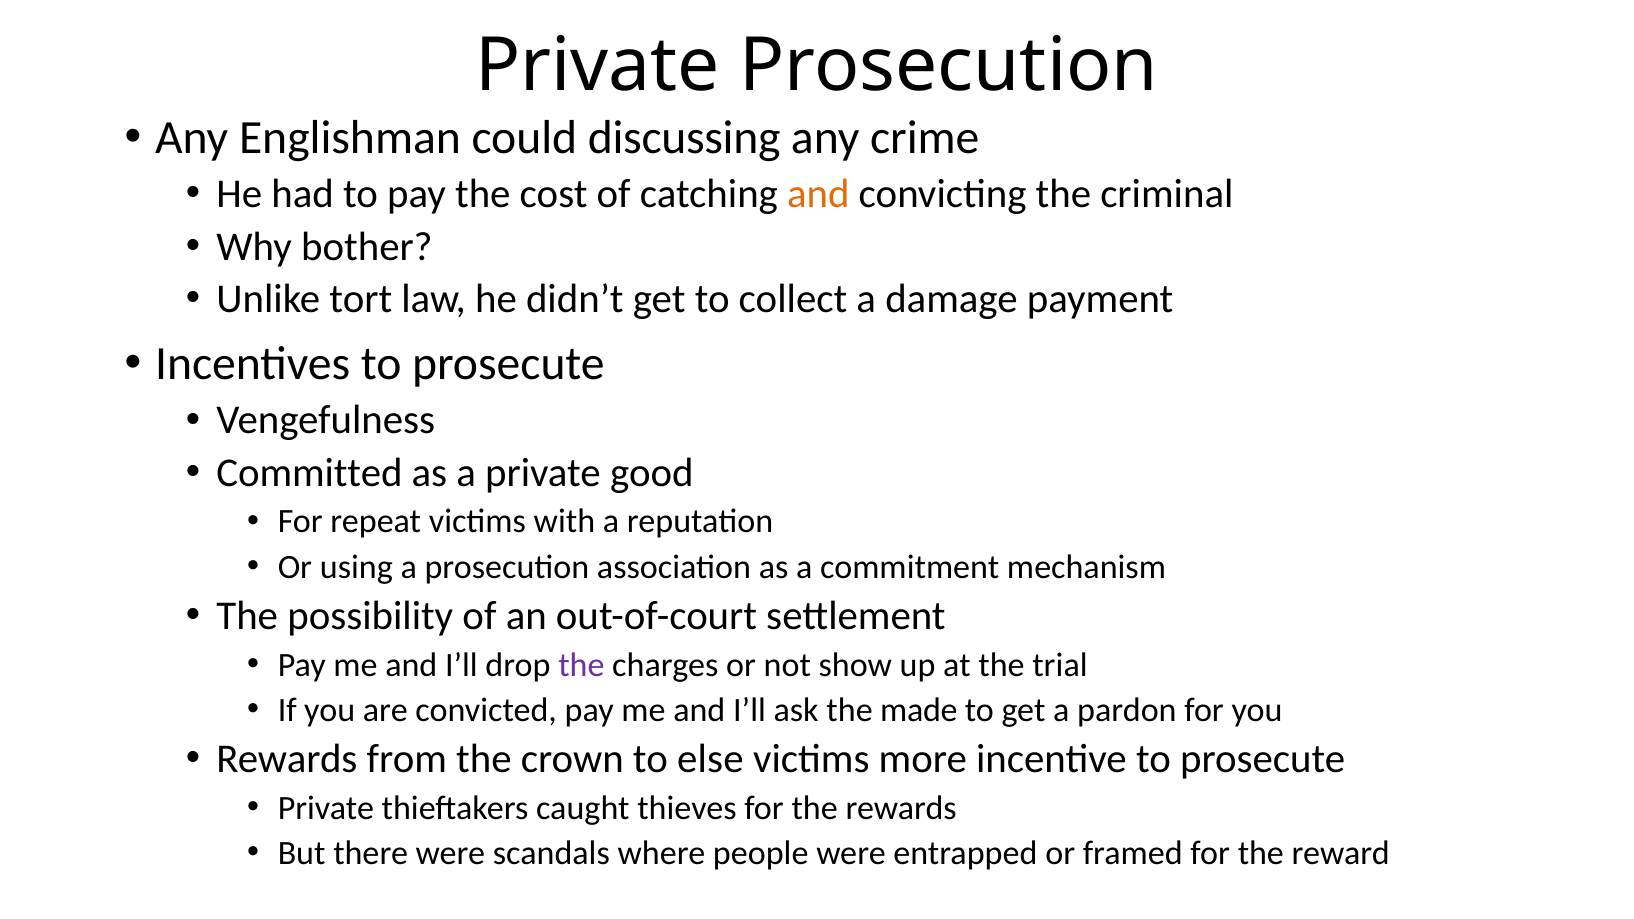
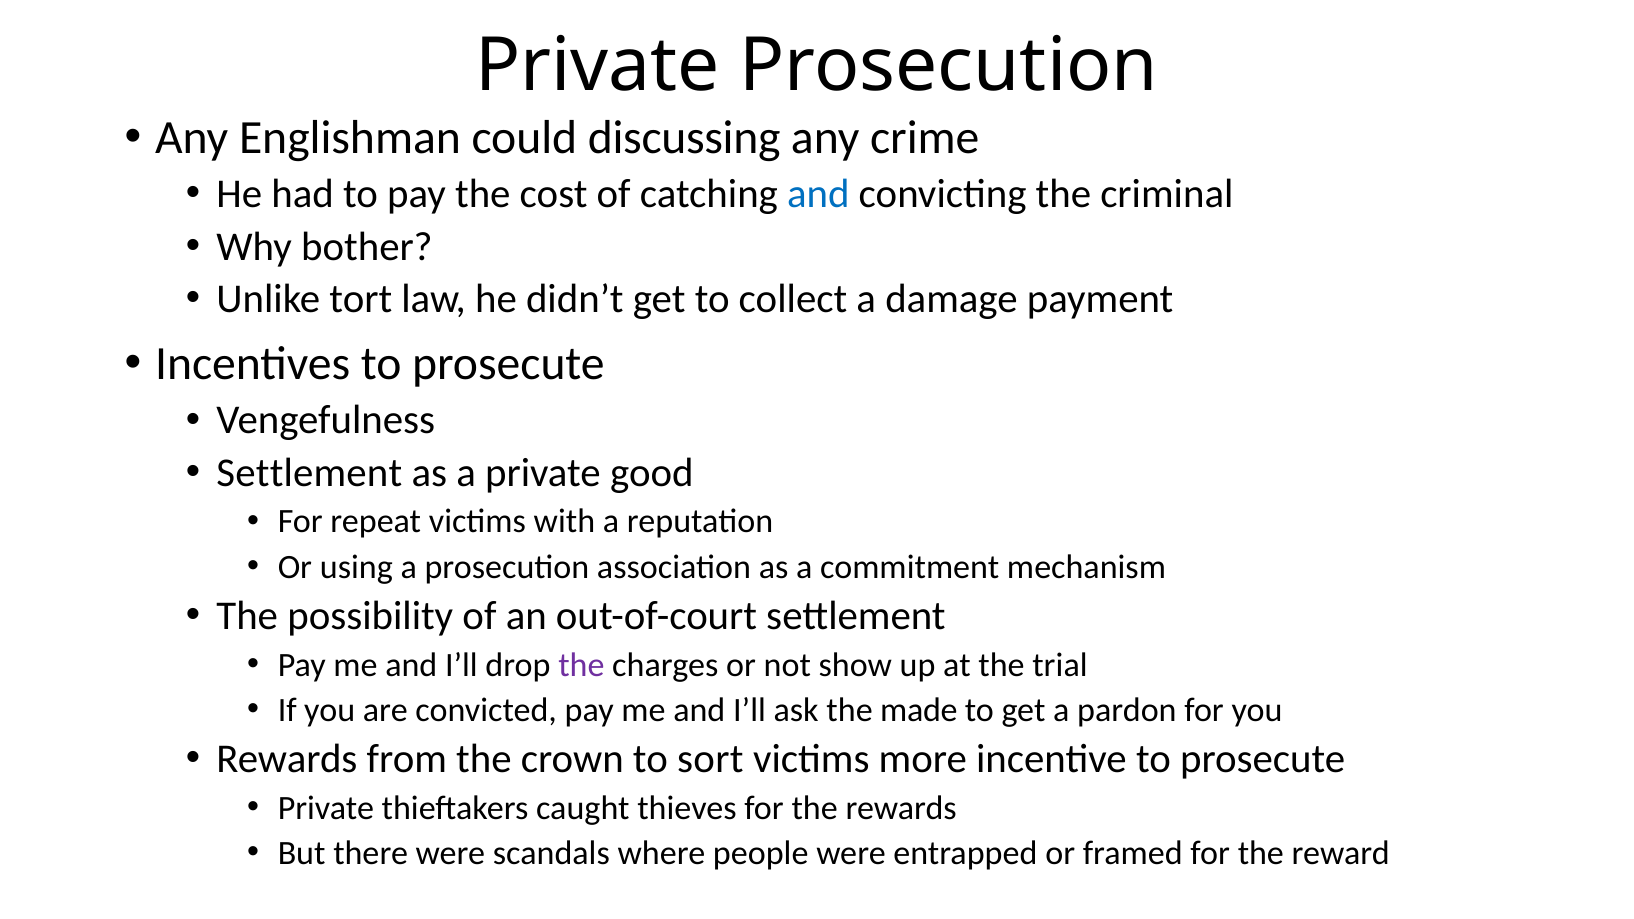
and at (818, 194) colour: orange -> blue
Committed at (309, 473): Committed -> Settlement
else: else -> sort
